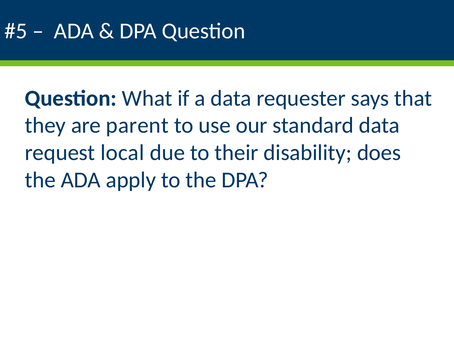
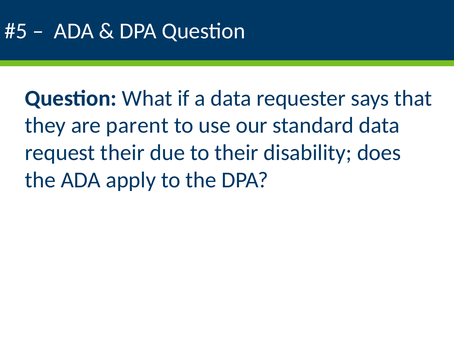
request local: local -> their
